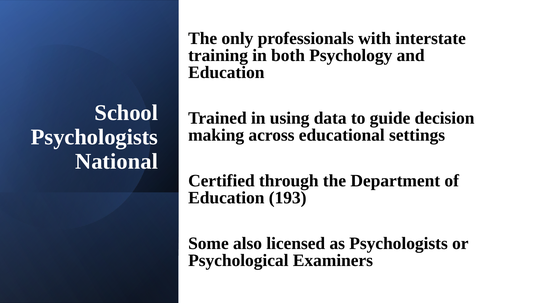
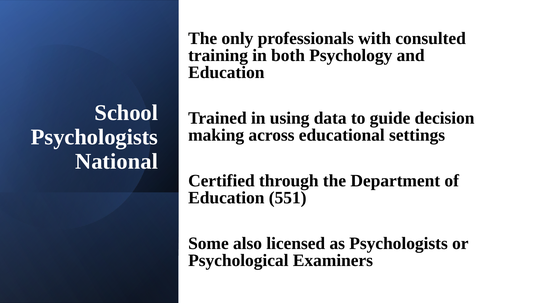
interstate: interstate -> consulted
193: 193 -> 551
